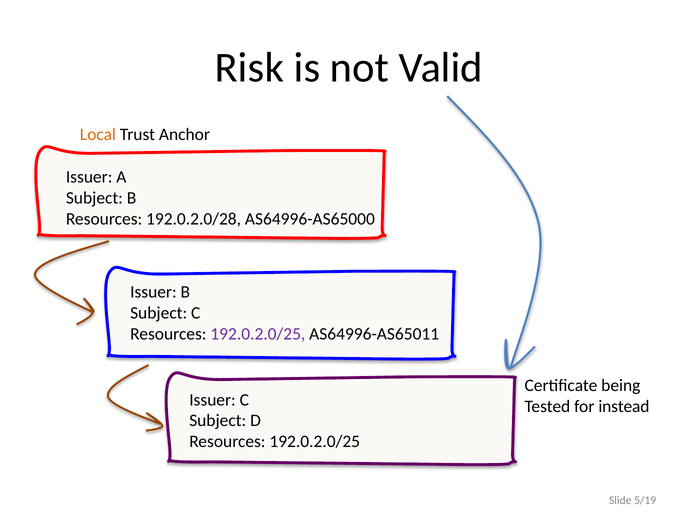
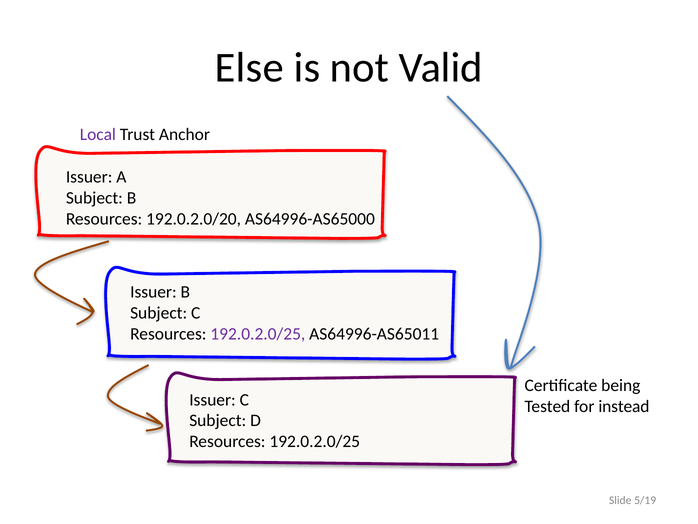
Risk: Risk -> Else
Local colour: orange -> purple
192.0.2.0/28: 192.0.2.0/28 -> 192.0.2.0/20
